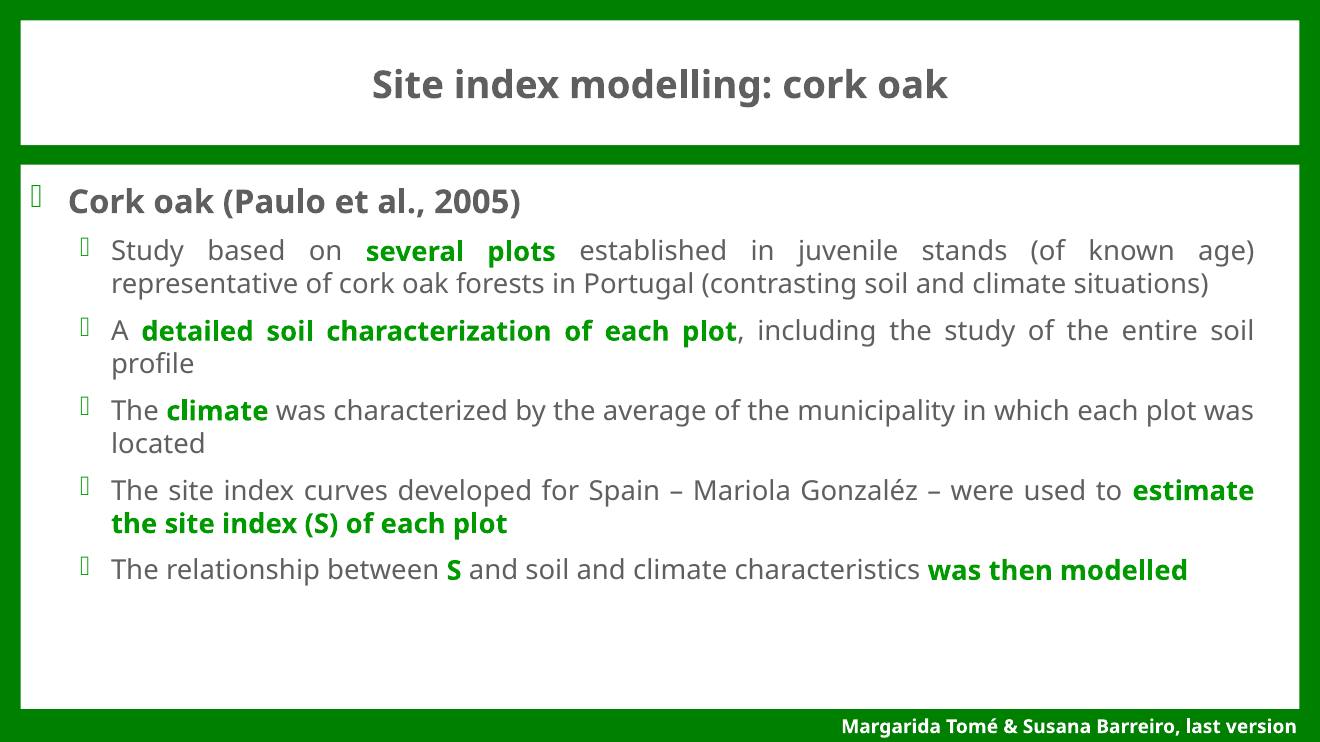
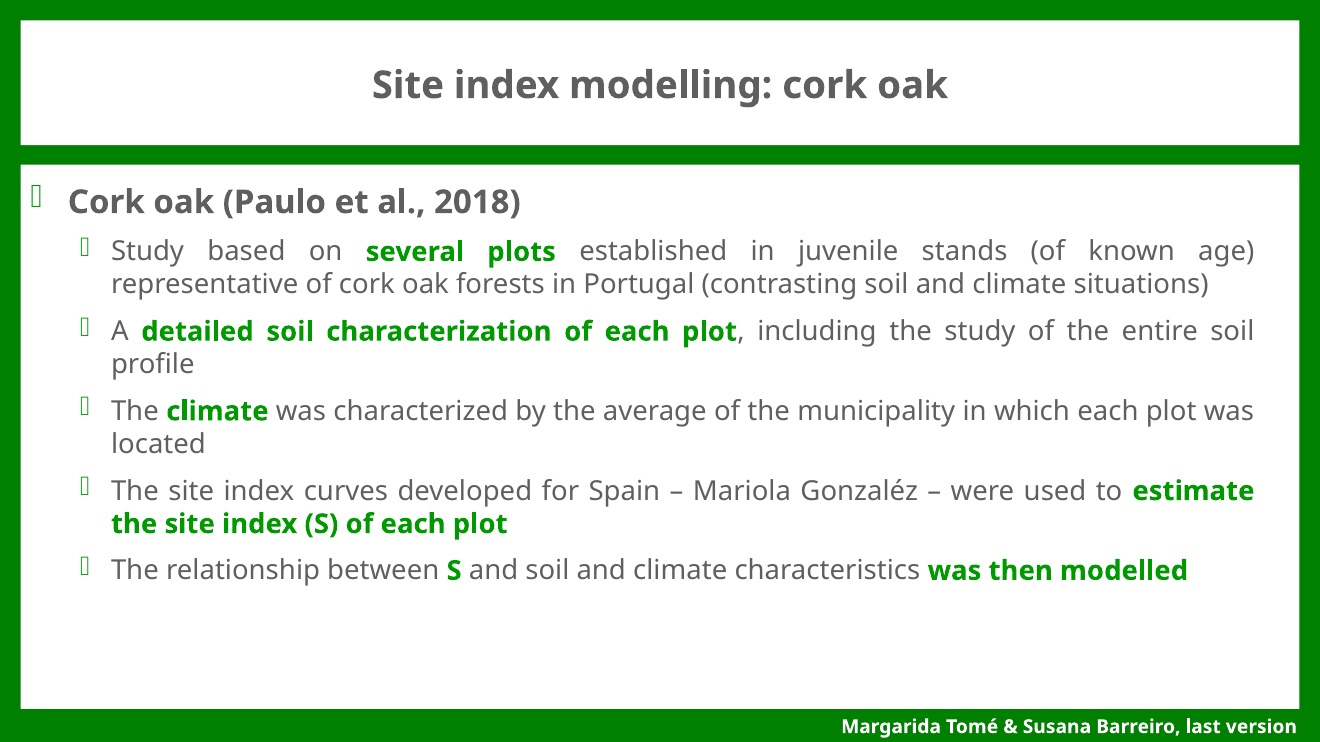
2005: 2005 -> 2018
